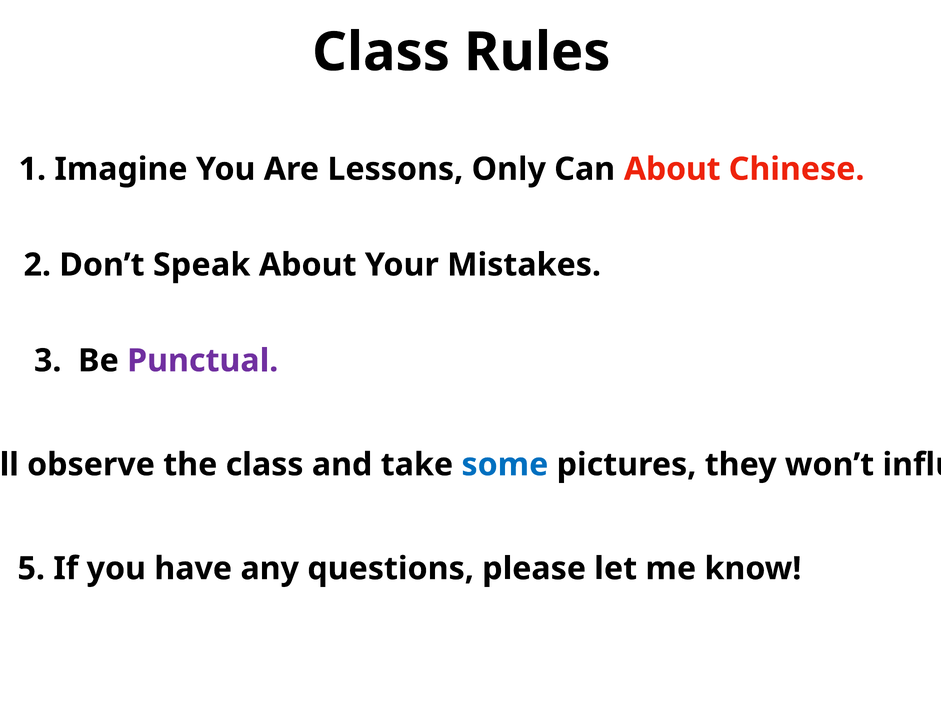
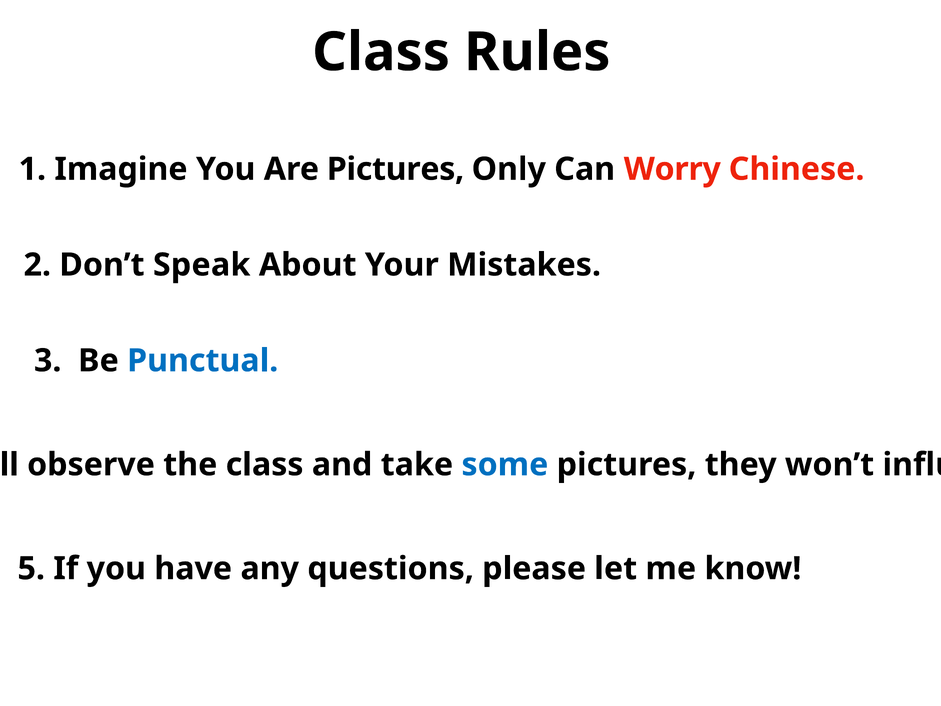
Are Lessons: Lessons -> Pictures
Can About: About -> Worry
Punctual colour: purple -> blue
